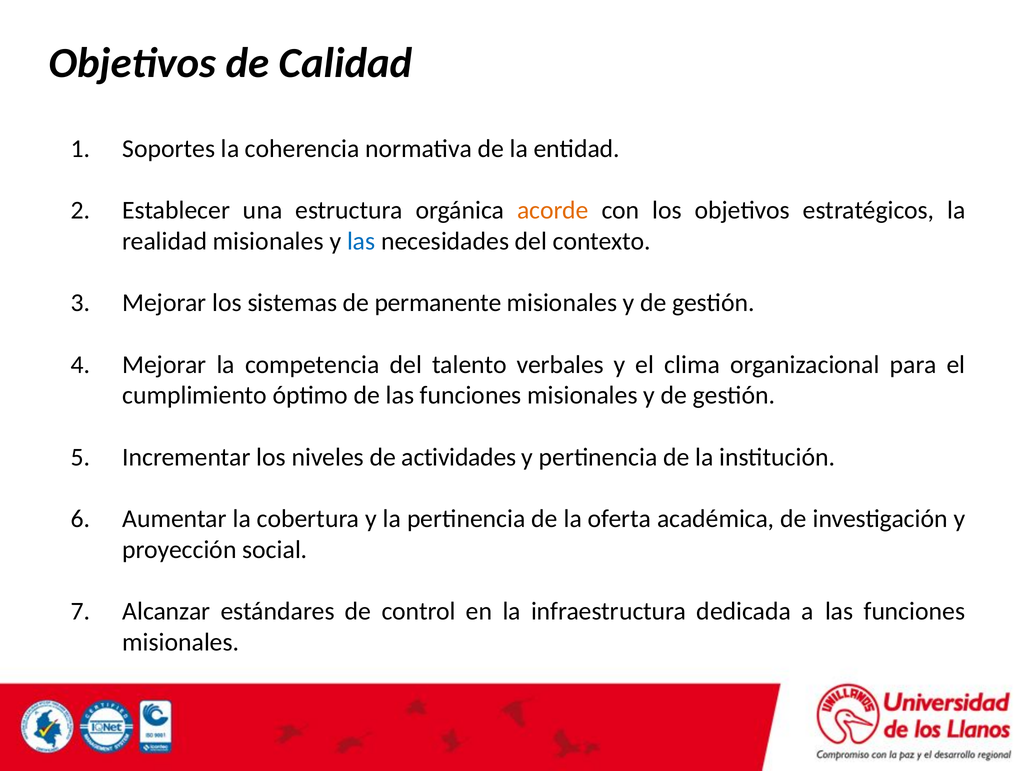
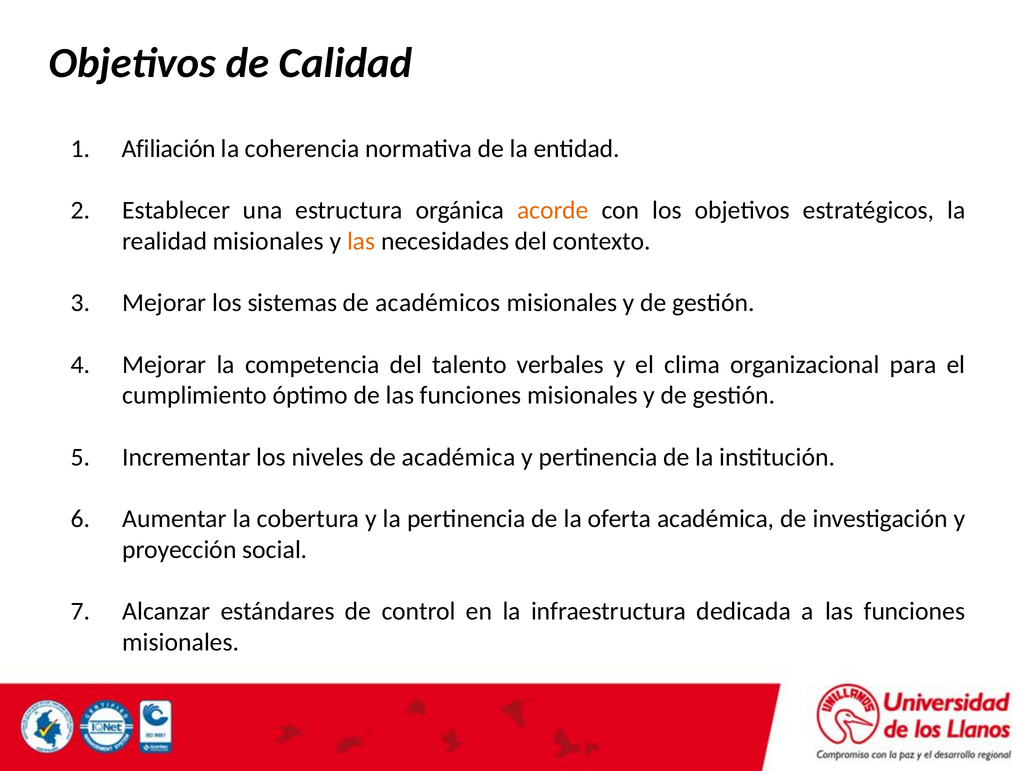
Soportes: Soportes -> Afiliación
las at (361, 241) colour: blue -> orange
permanente: permanente -> académicos
de actividades: actividades -> académica
